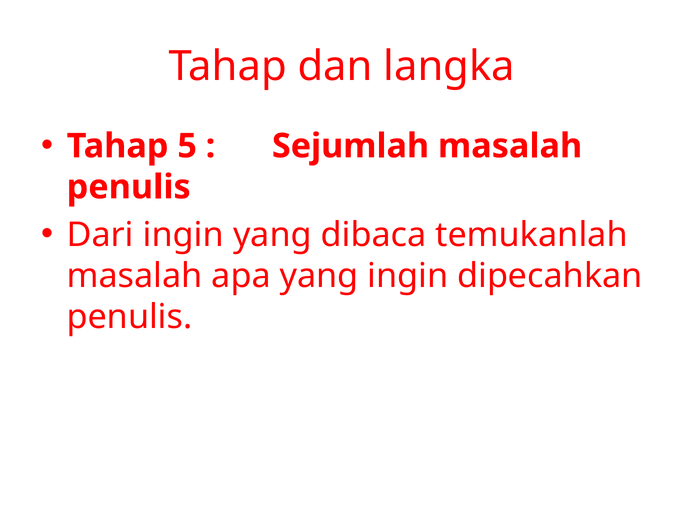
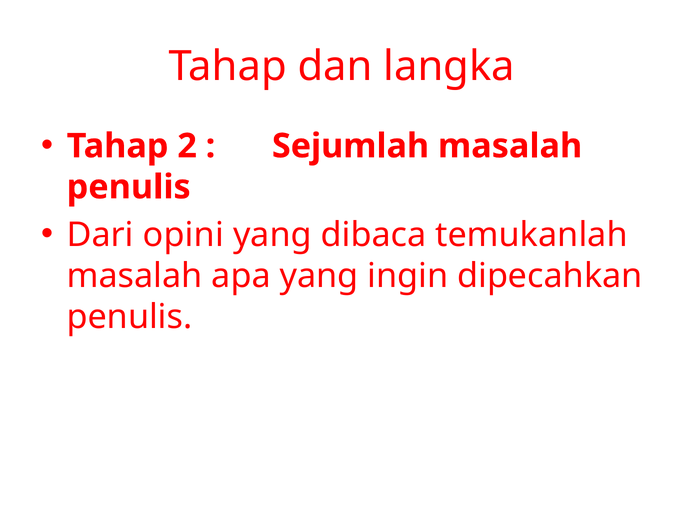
5: 5 -> 2
Dari ingin: ingin -> opini
